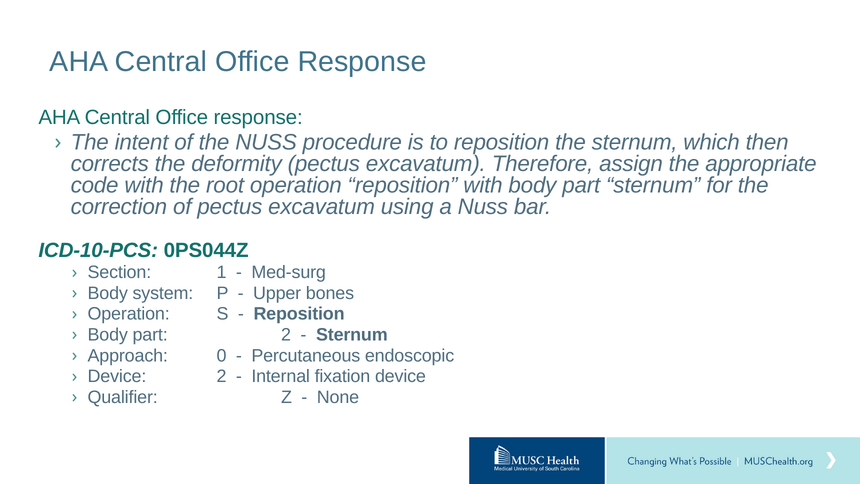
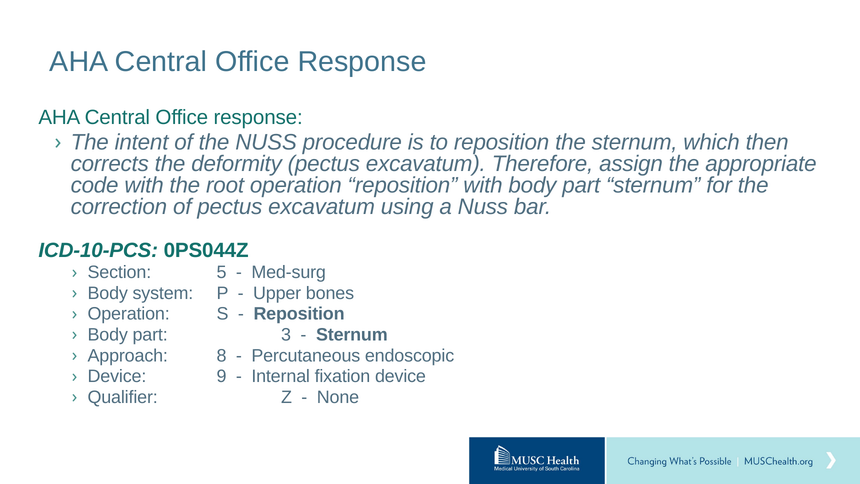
1: 1 -> 5
part 2: 2 -> 3
0: 0 -> 8
Device 2: 2 -> 9
